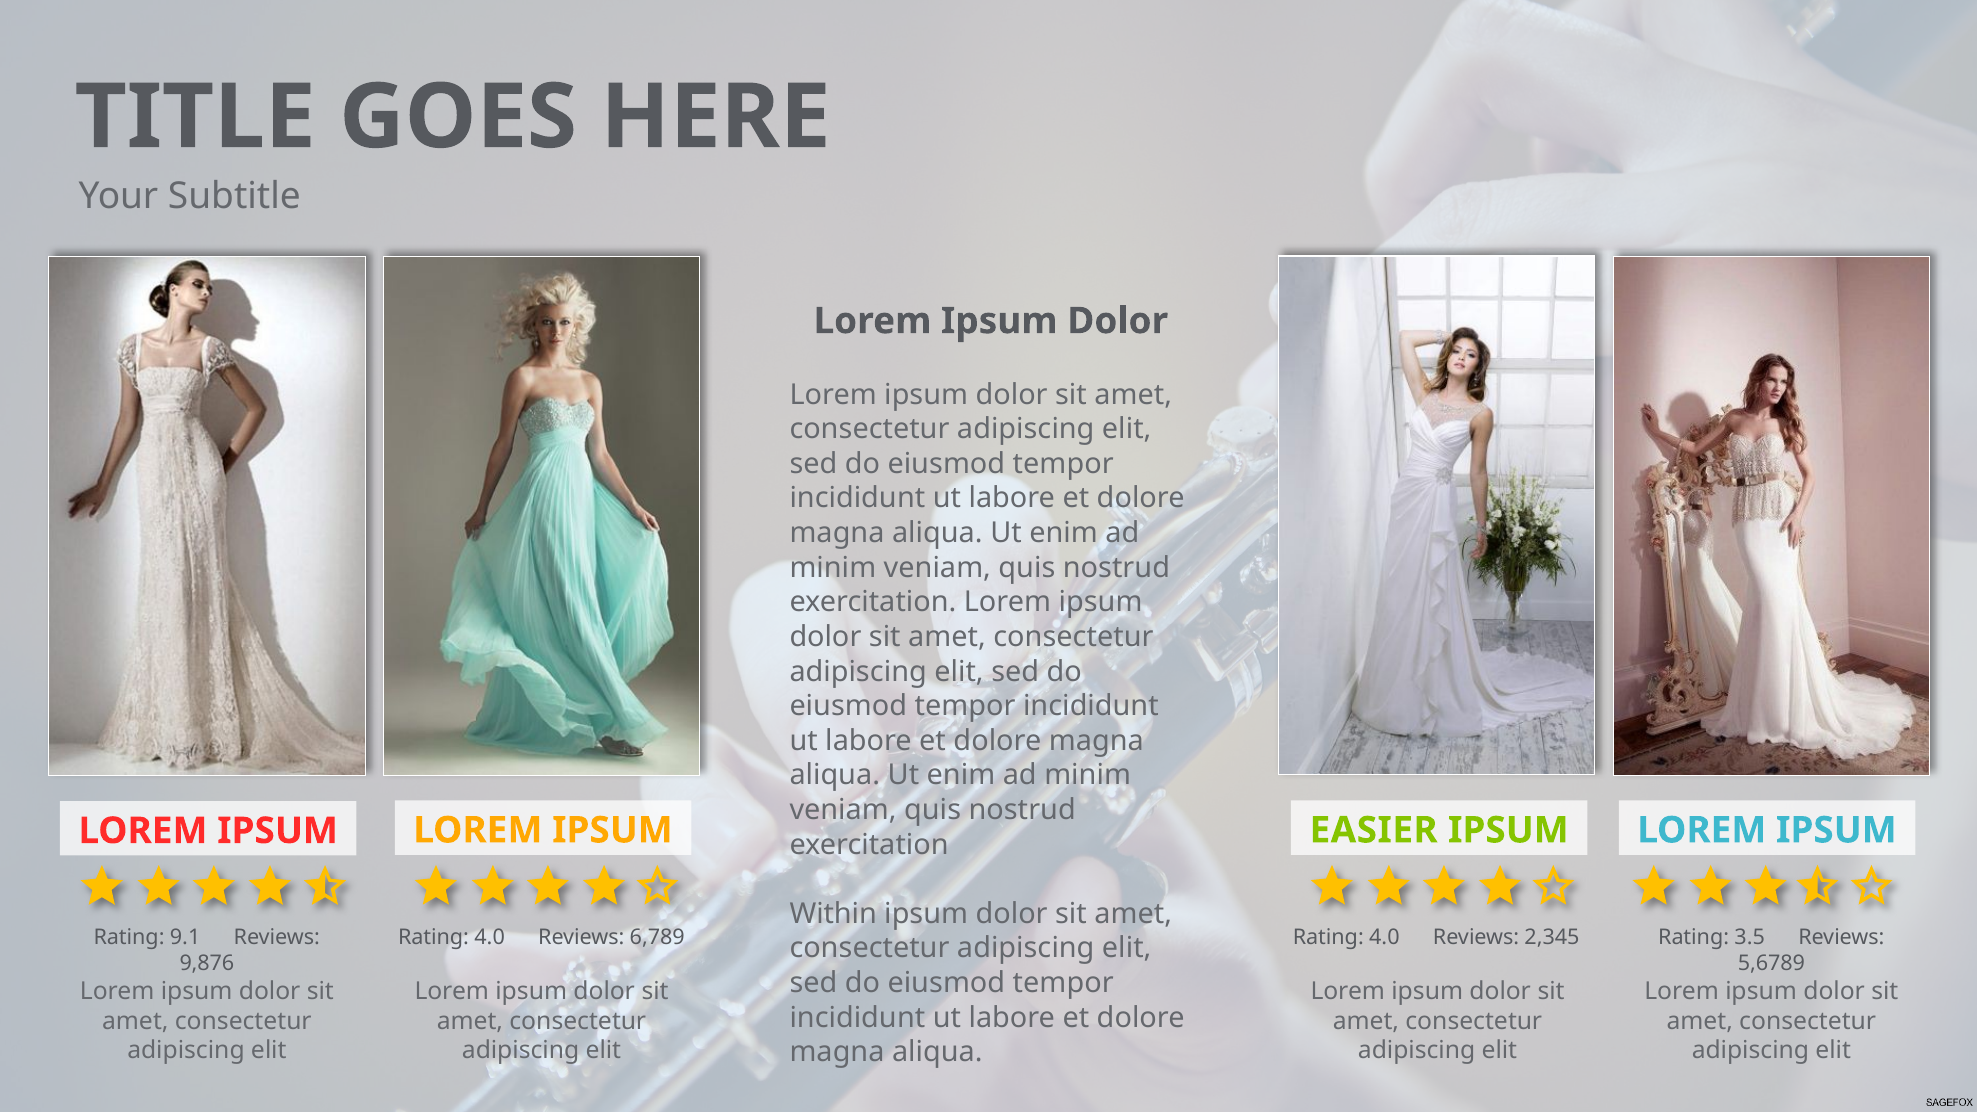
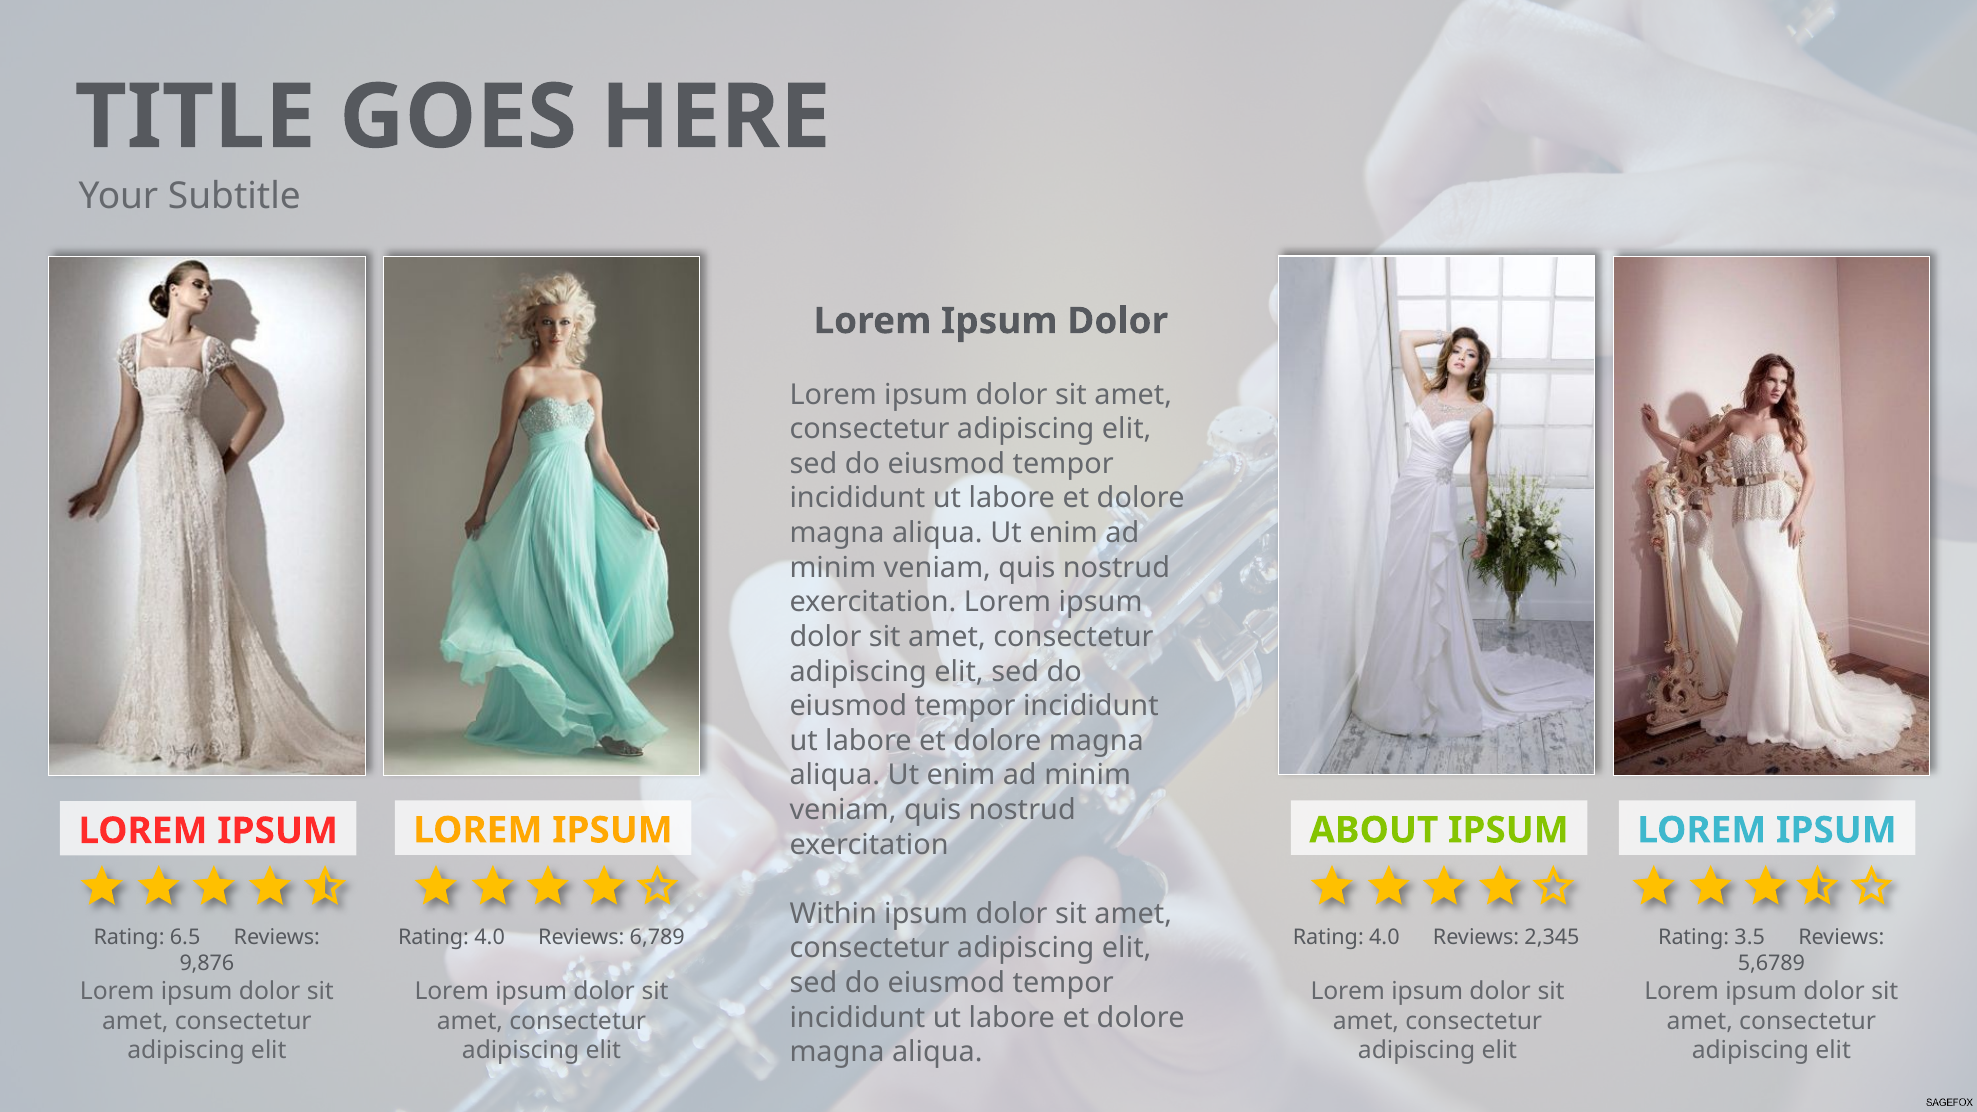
EASIER: EASIER -> ABOUT
9.1: 9.1 -> 6.5
